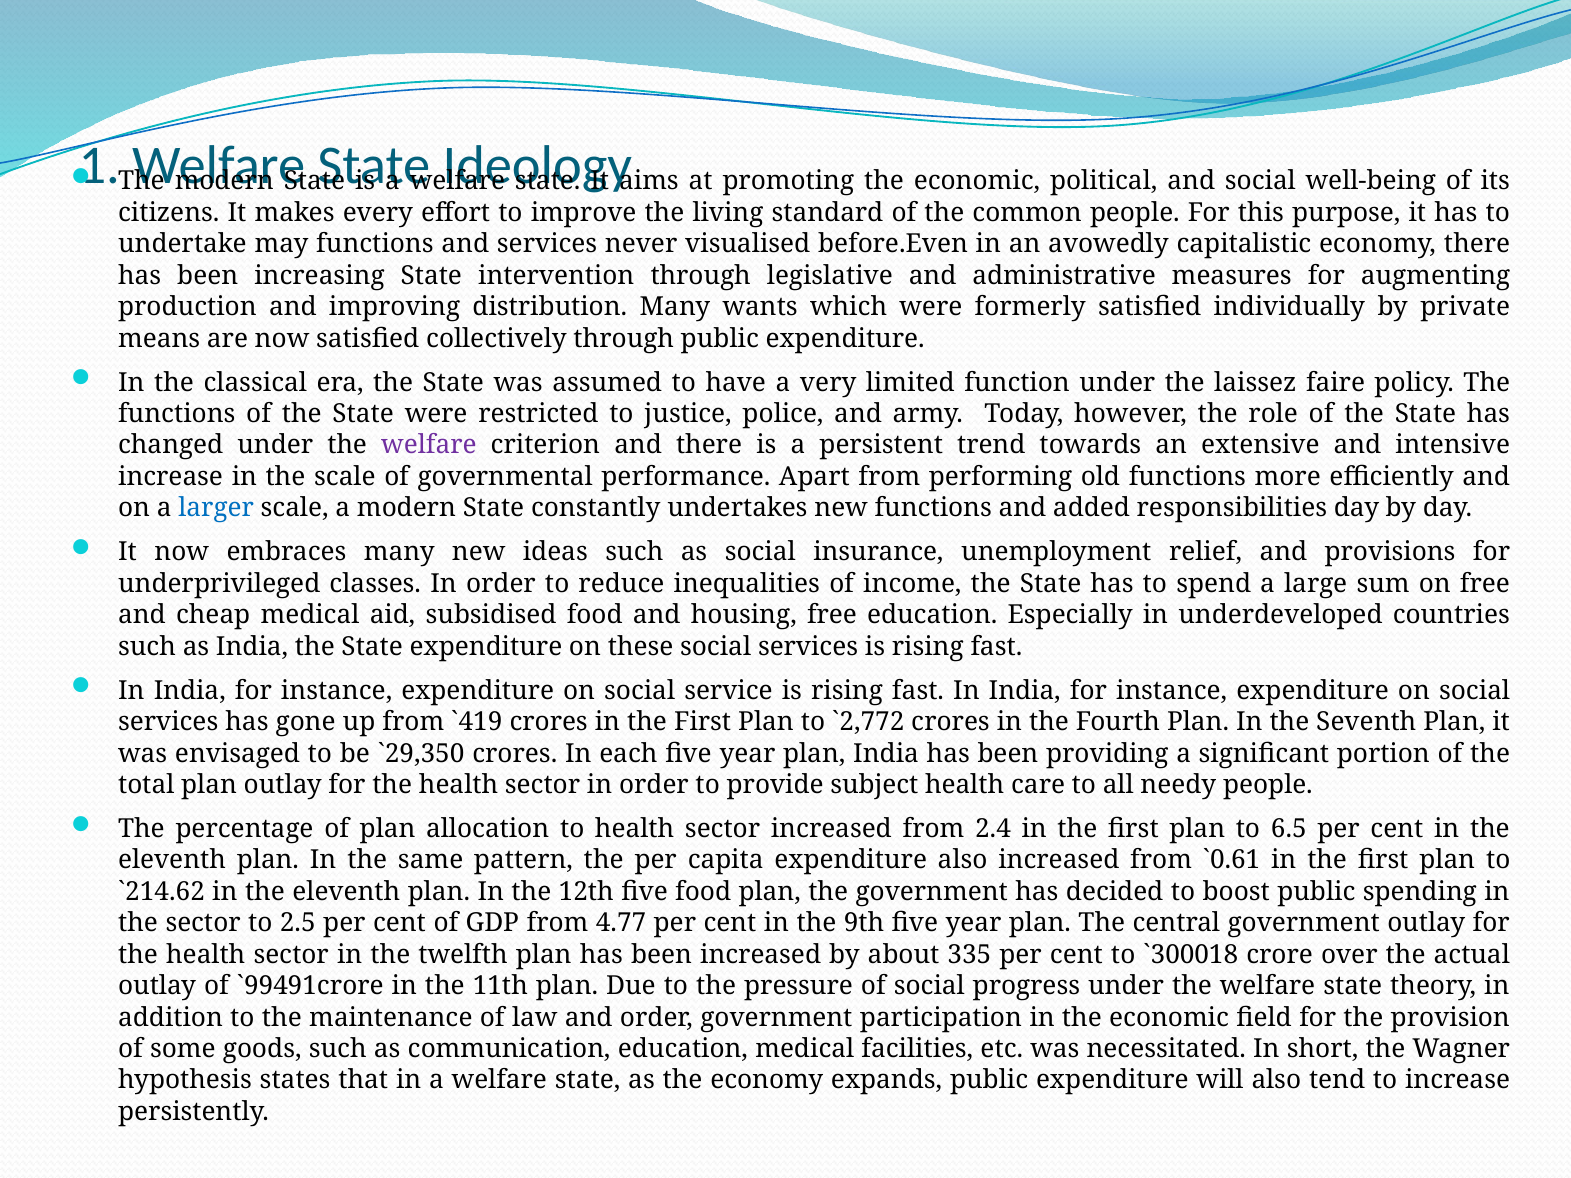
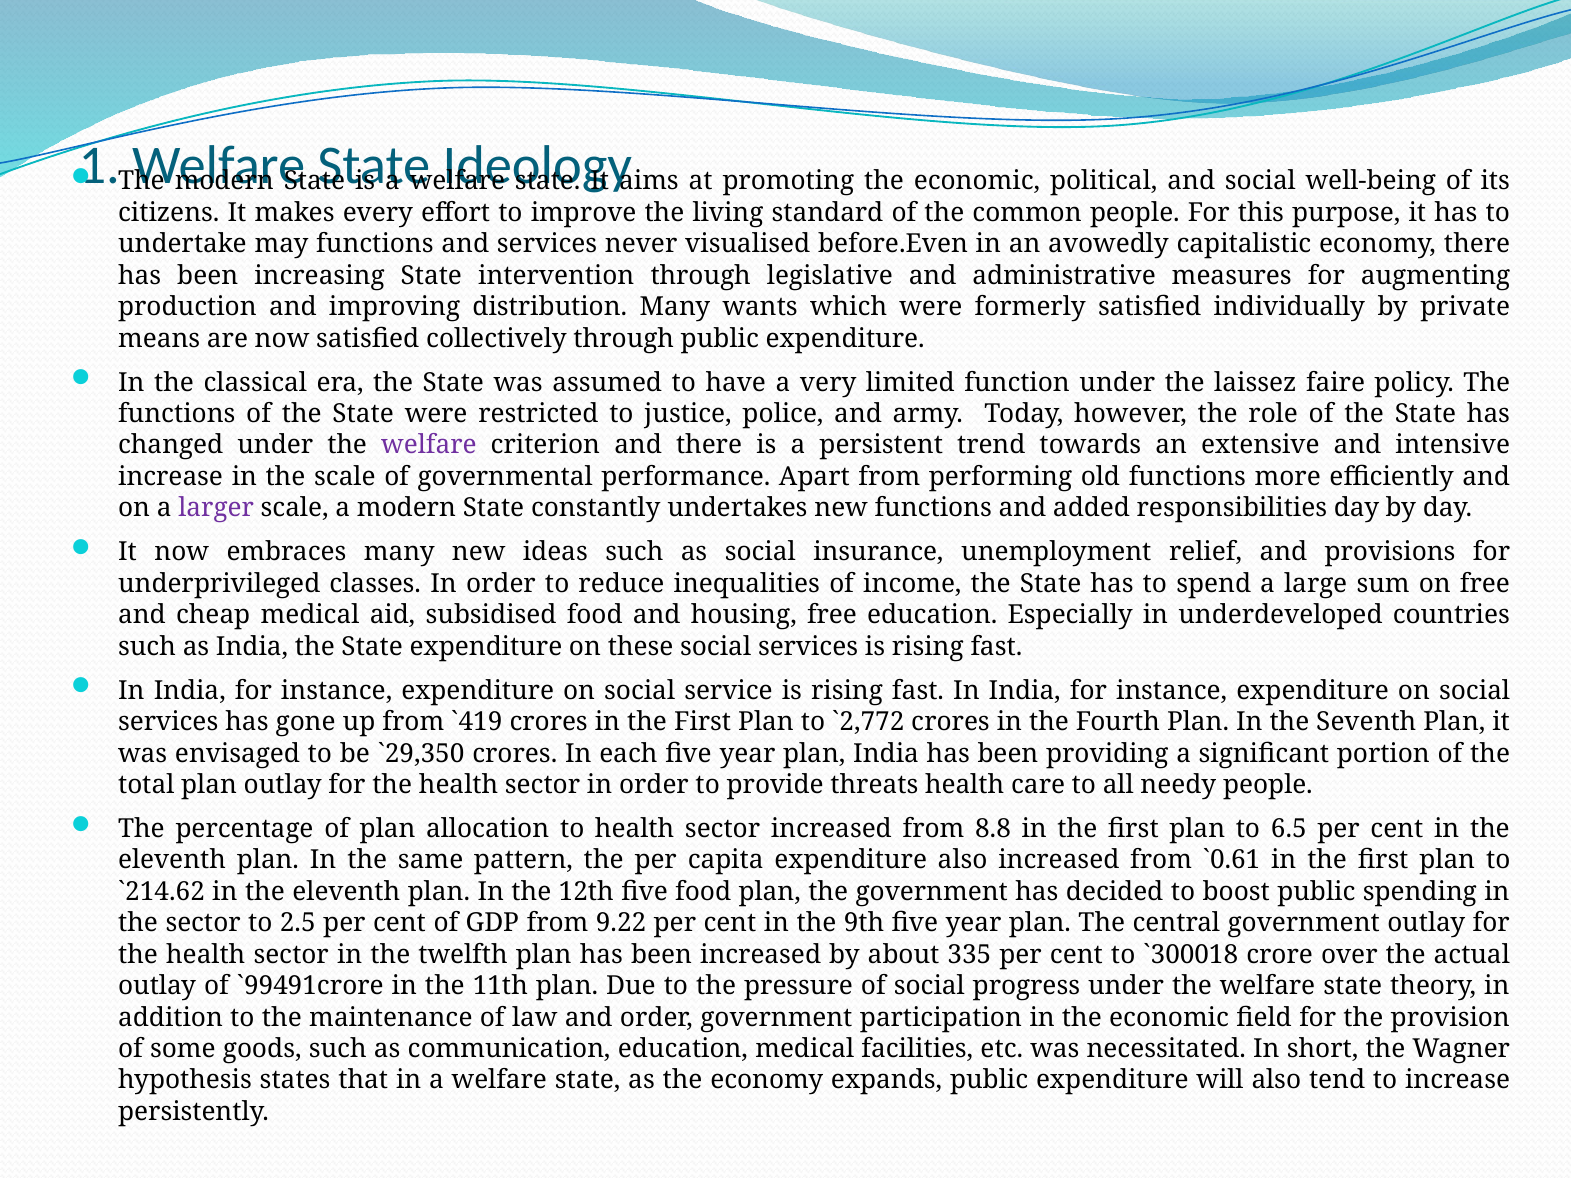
larger colour: blue -> purple
subject: subject -> threats
2.4: 2.4 -> 8.8
4.77: 4.77 -> 9.22
